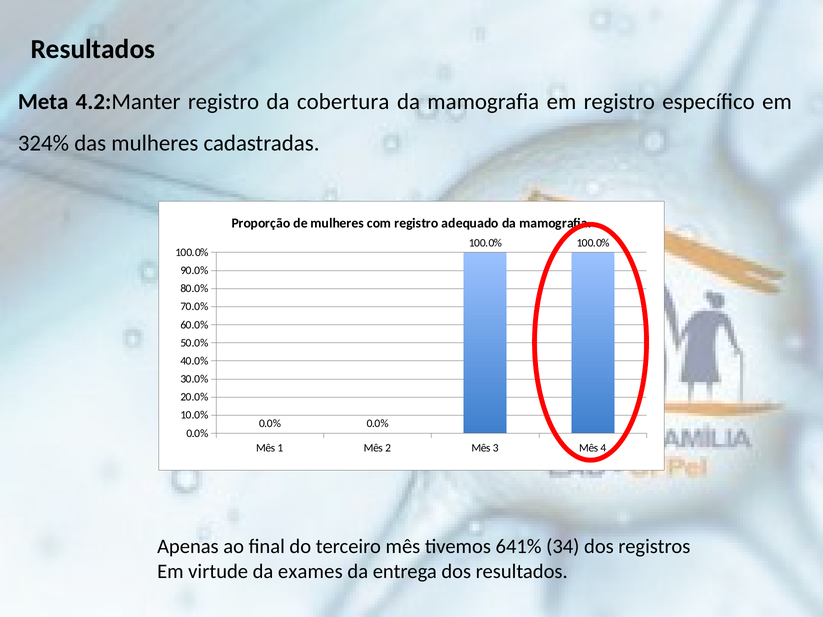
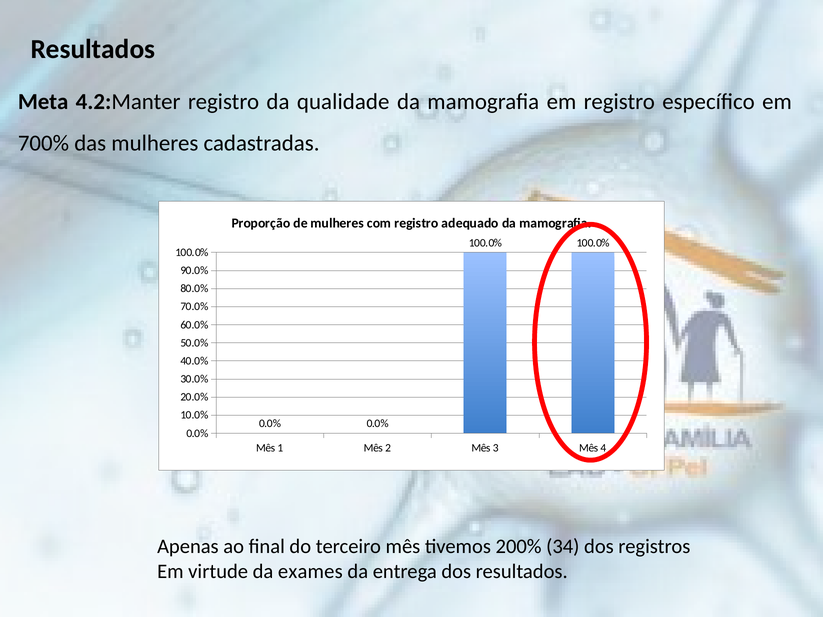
cobertura: cobertura -> qualidade
324%: 324% -> 700%
641%: 641% -> 200%
